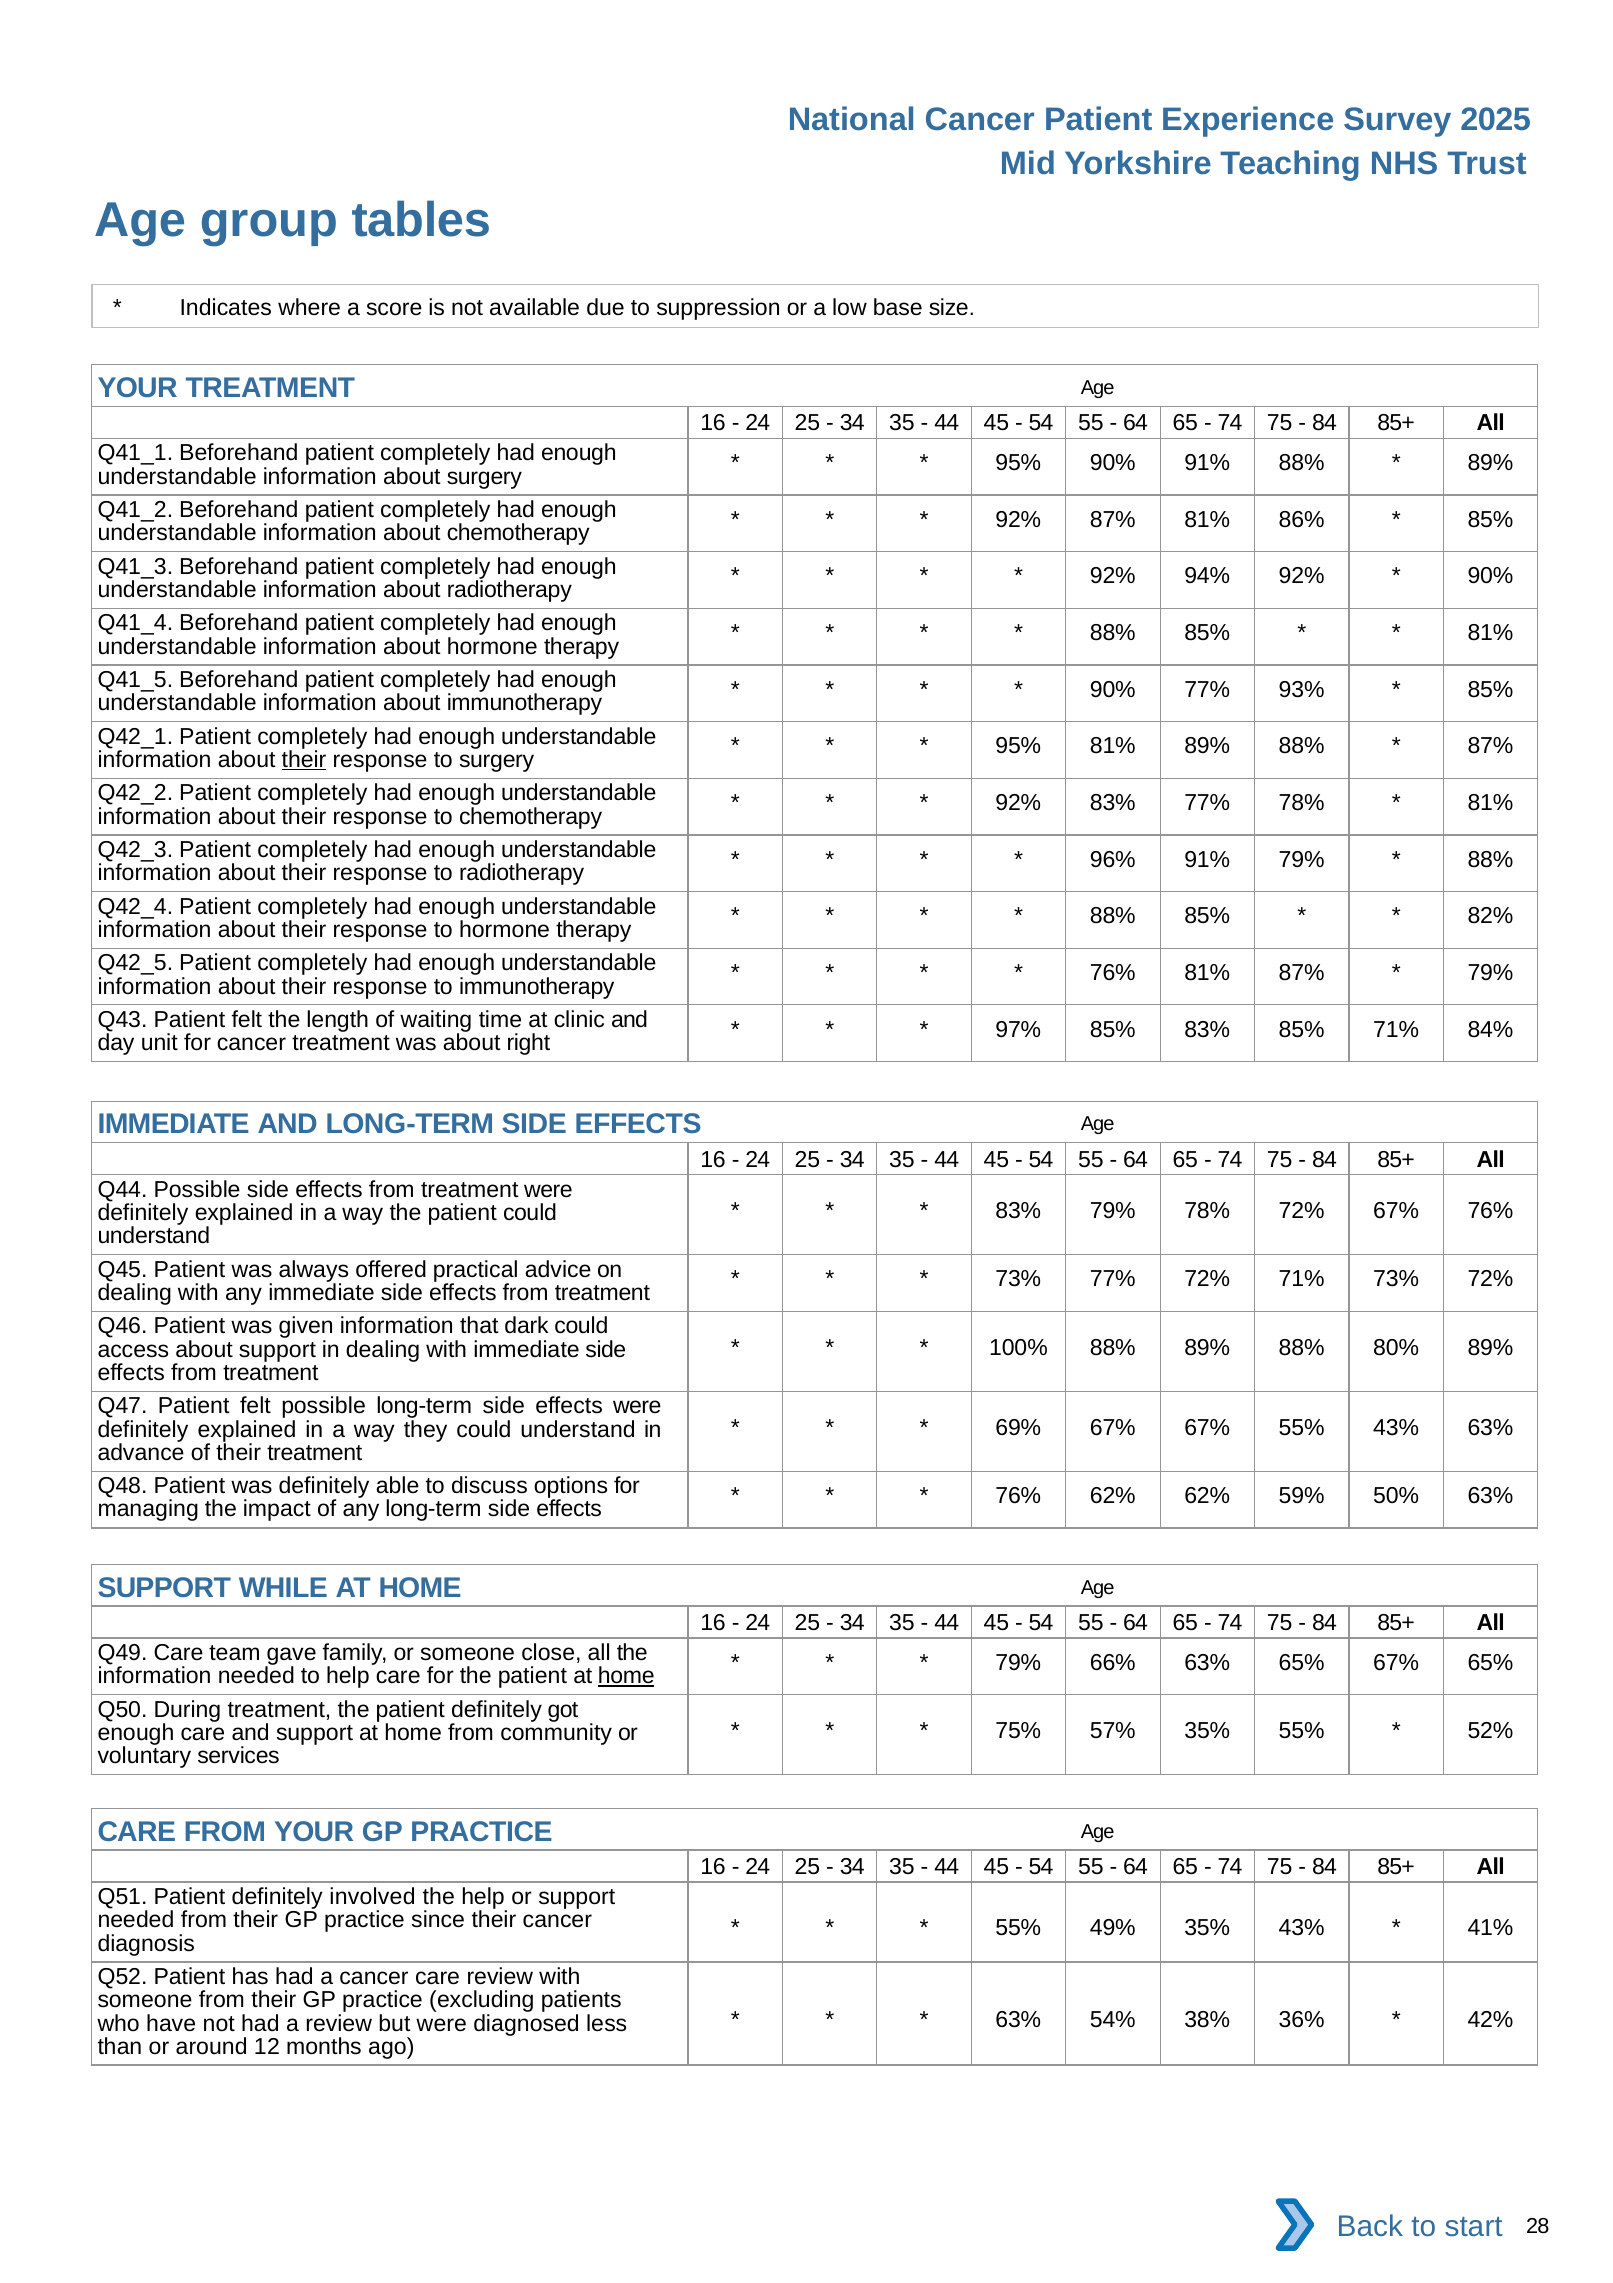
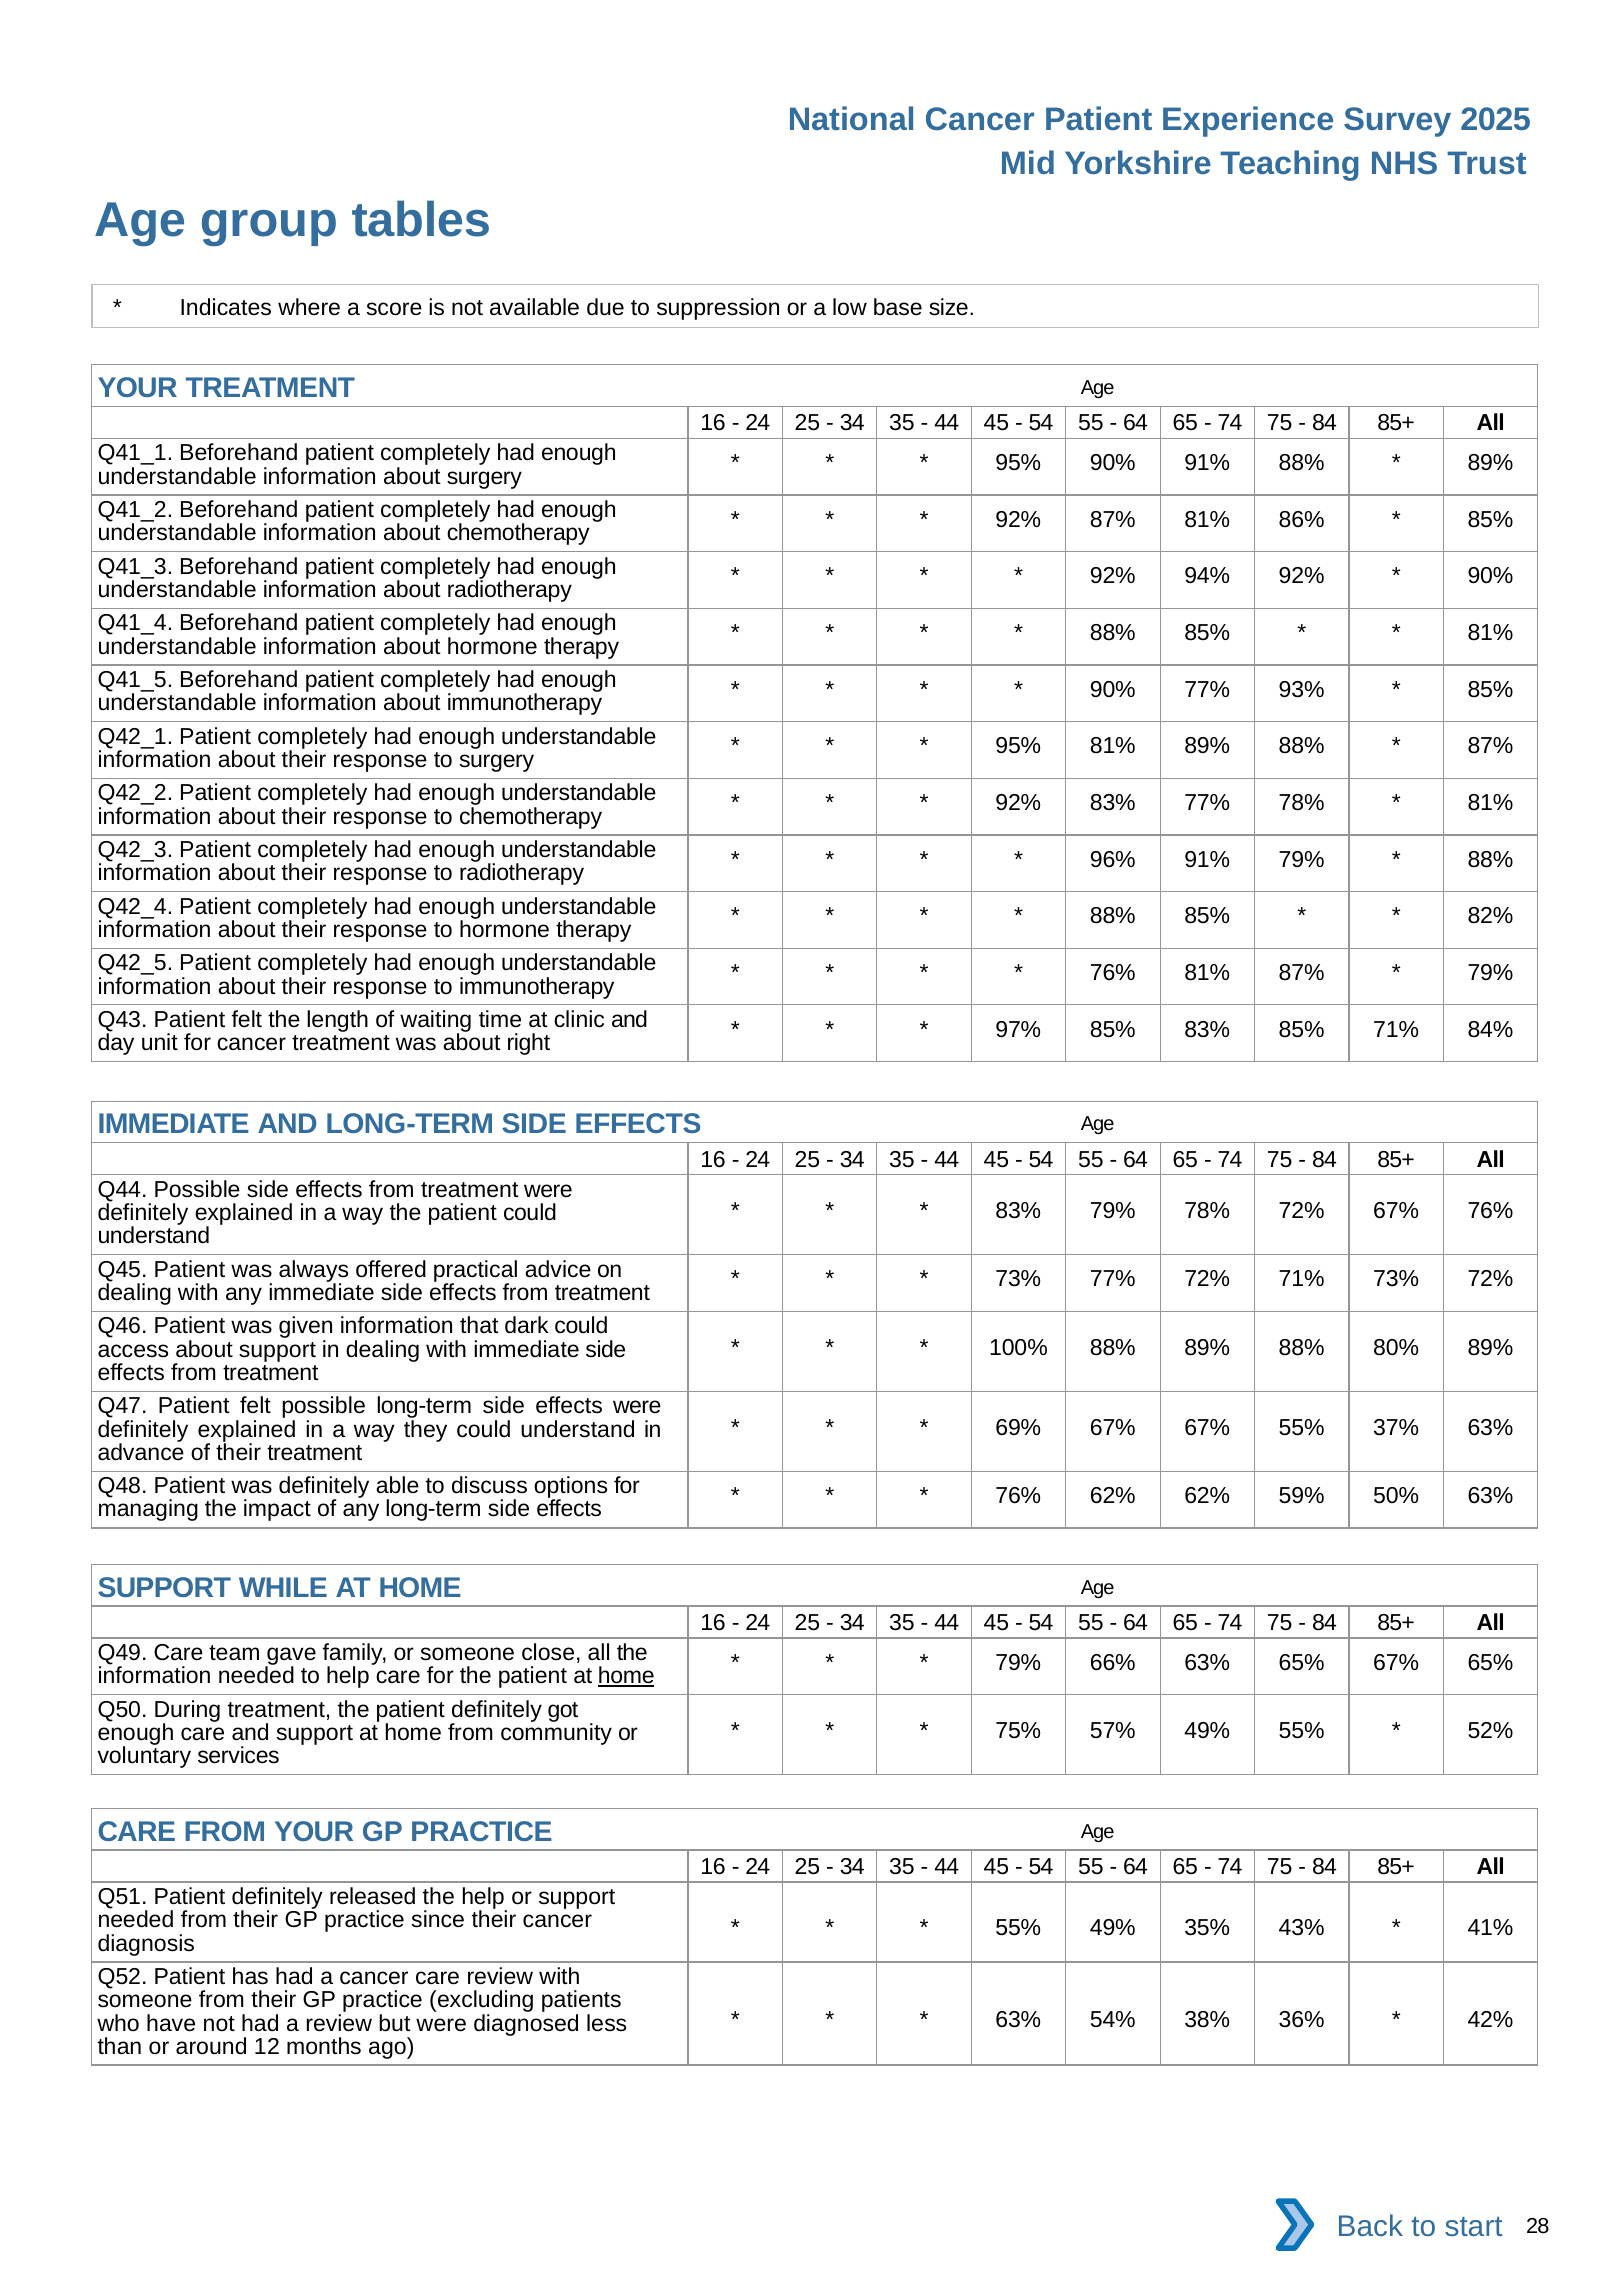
their at (304, 760) underline: present -> none
55% 43%: 43% -> 37%
57% 35%: 35% -> 49%
involved: involved -> released
